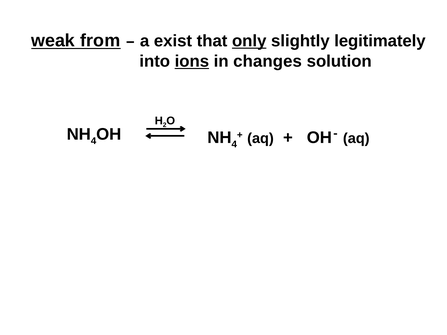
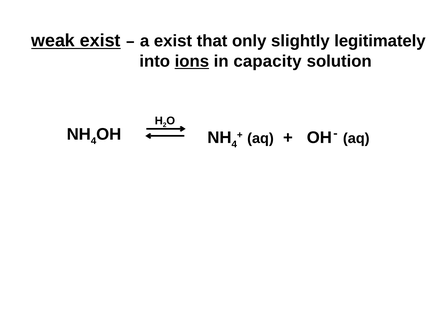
weak from: from -> exist
only underline: present -> none
changes: changes -> capacity
